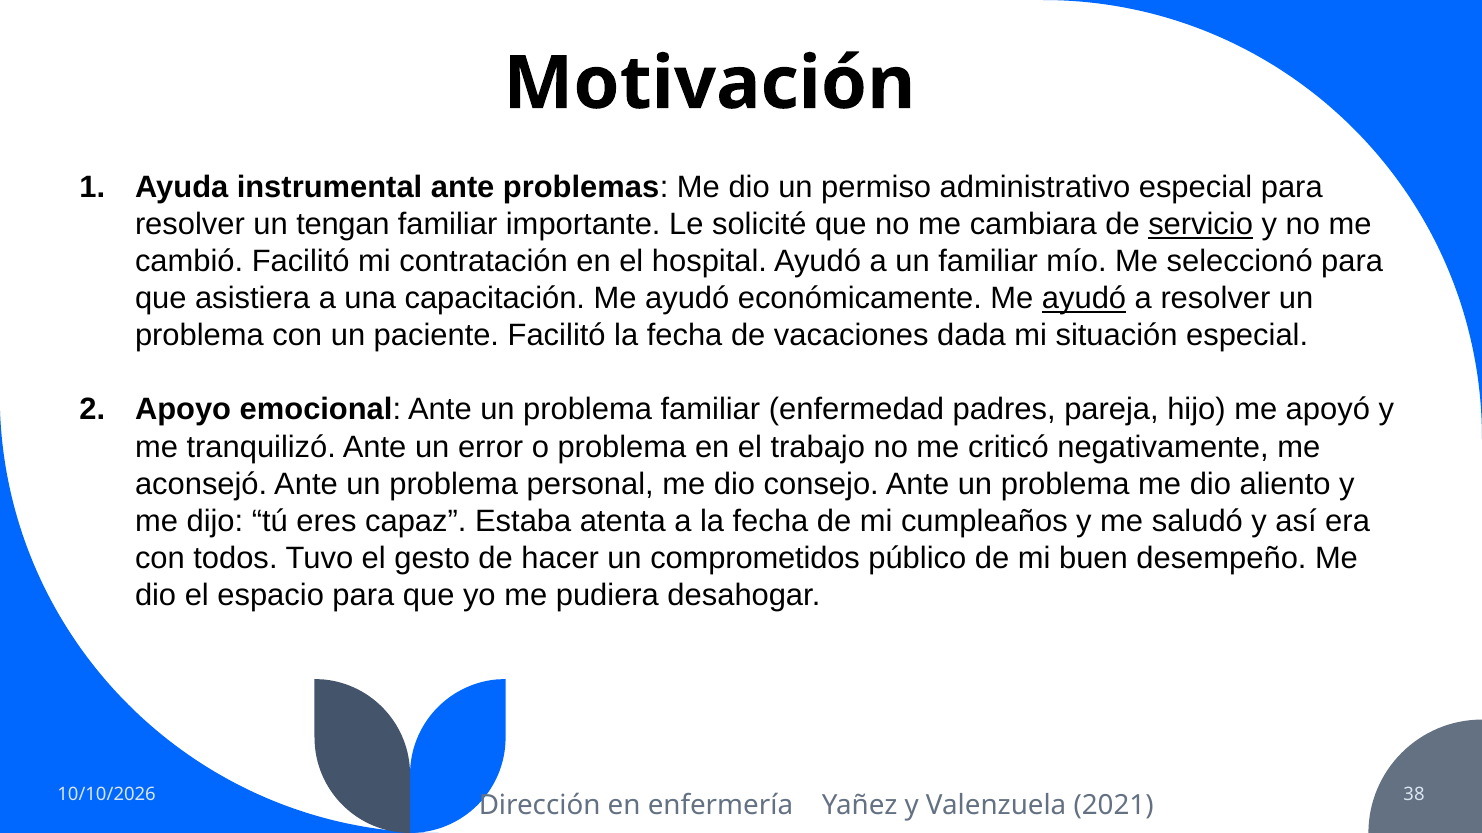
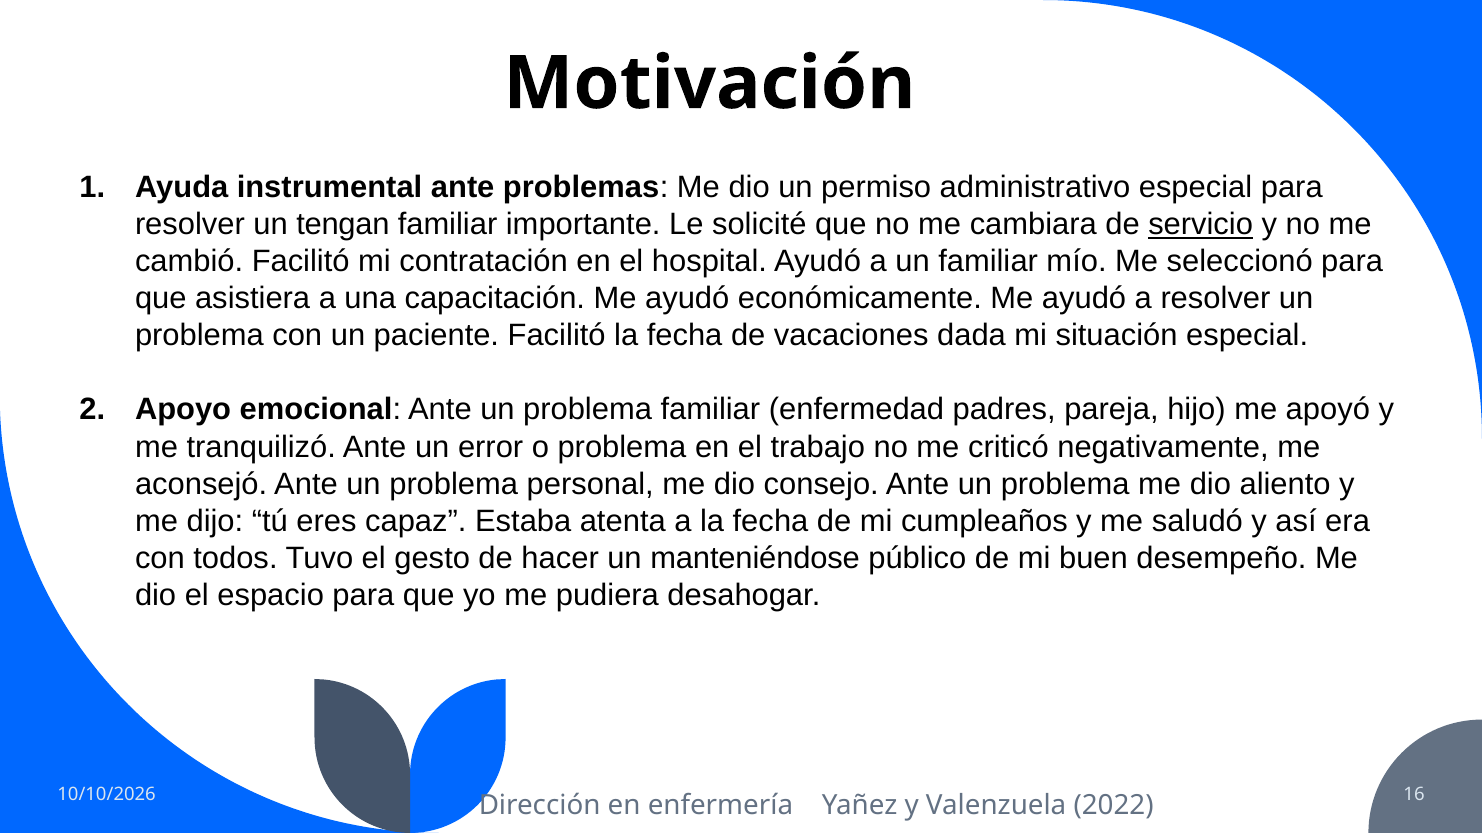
ayudó at (1084, 299) underline: present -> none
comprometidos: comprometidos -> manteniéndose
38: 38 -> 16
2021: 2021 -> 2022
